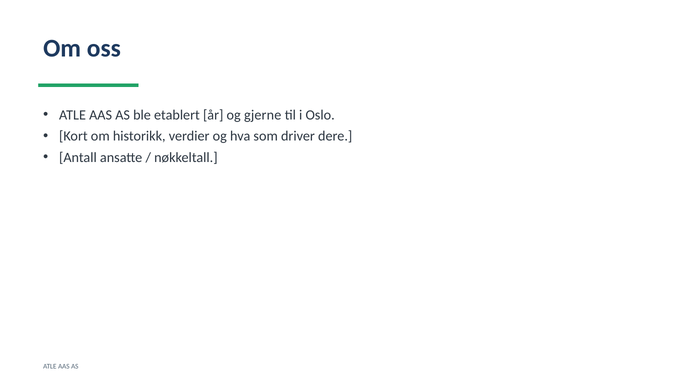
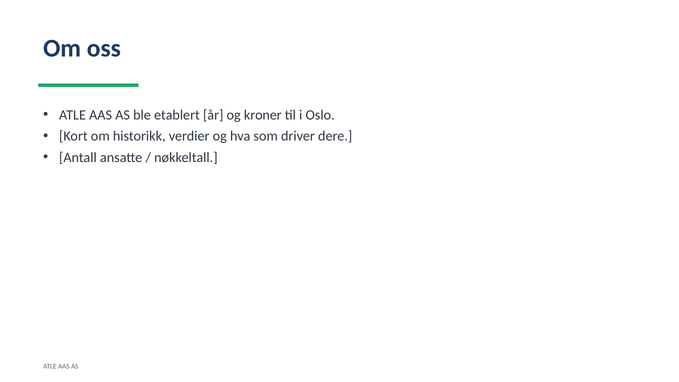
gjerne: gjerne -> kroner
